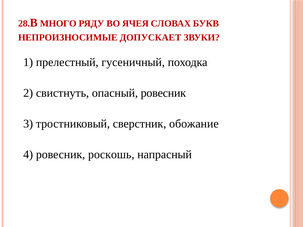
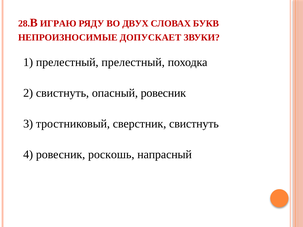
МНОГО: МНОГО -> ИГРАЮ
ЯЧЕЯ: ЯЧЕЯ -> ДВУХ
прелестный гусеничный: гусеничный -> прелестный
сверстник обожание: обожание -> свистнуть
